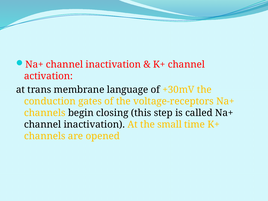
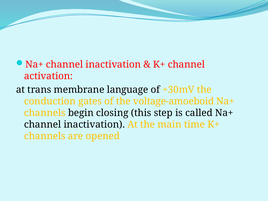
voltage-receptors: voltage-receptors -> voltage-amoeboid
small: small -> main
